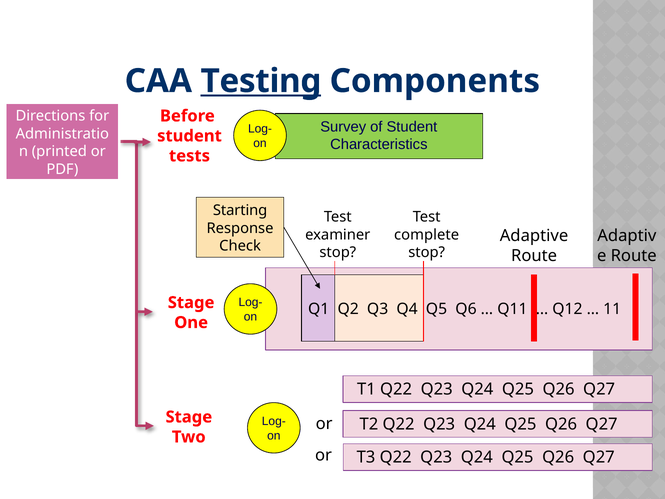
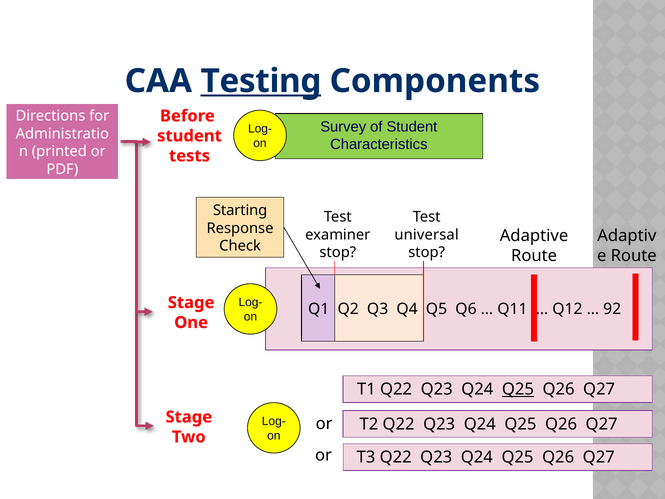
complete: complete -> universal
11: 11 -> 92
Q25 at (518, 389) underline: none -> present
